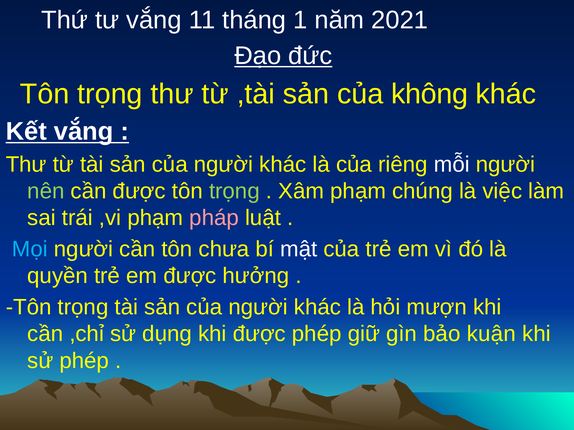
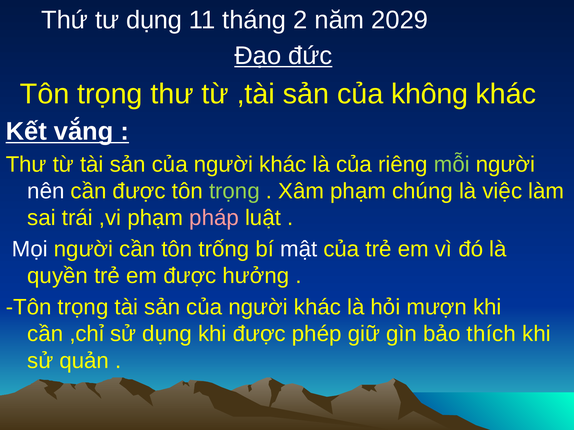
tư vắng: vắng -> dụng
1: 1 -> 2
2021: 2021 -> 2029
mỗi colour: white -> light green
nên colour: light green -> white
Mọi colour: light blue -> white
chưa: chưa -> trống
kuận: kuận -> thích
sử phép: phép -> quản
